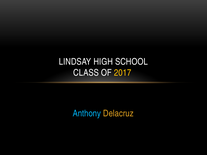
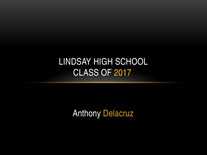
Anthony colour: light blue -> white
